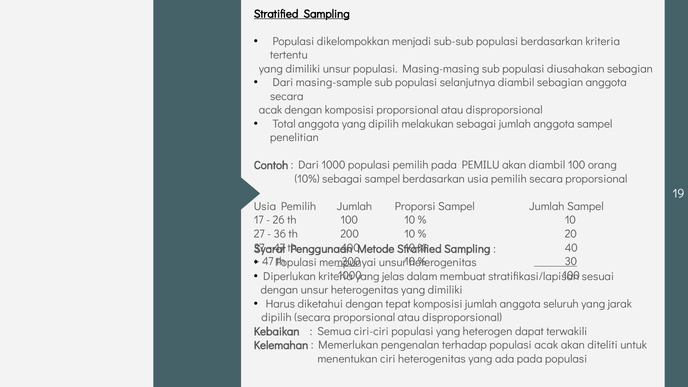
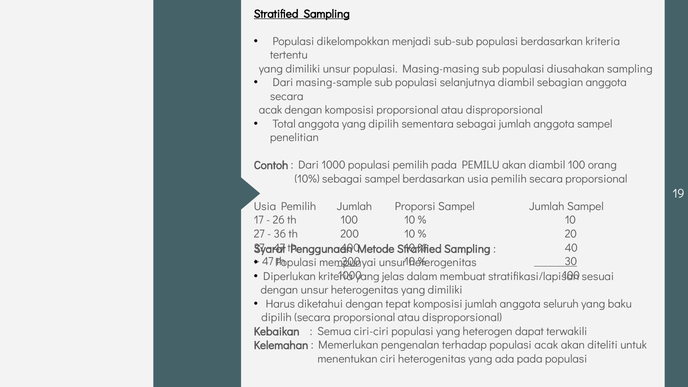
diusahakan sebagian: sebagian -> sampling
melakukan: melakukan -> sementara
jarak: jarak -> baku
